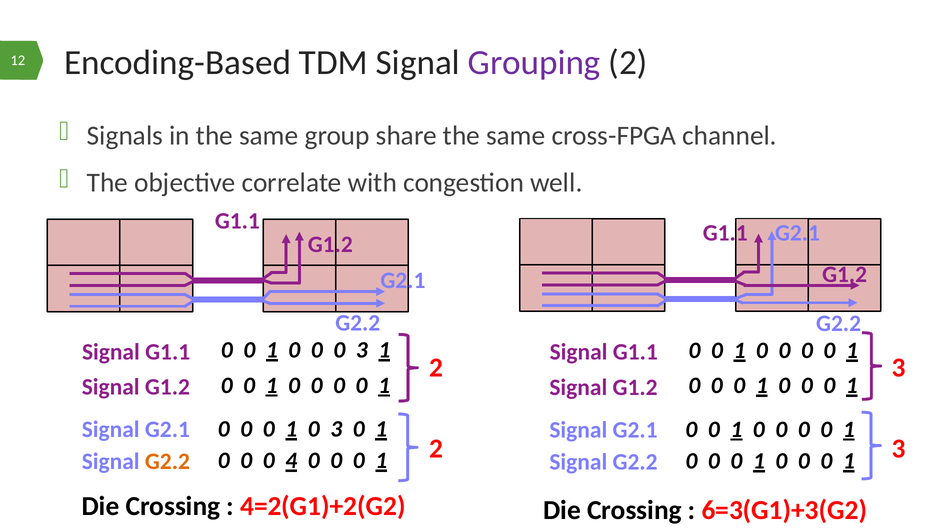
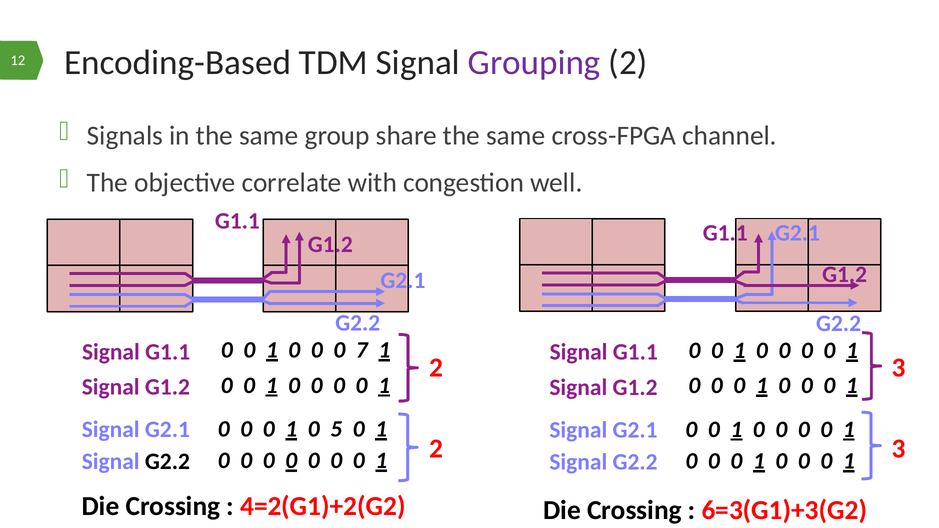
0 0 3: 3 -> 7
1 0 3: 3 -> 5
G2.2 at (167, 462) colour: orange -> black
4 at (291, 461): 4 -> 0
